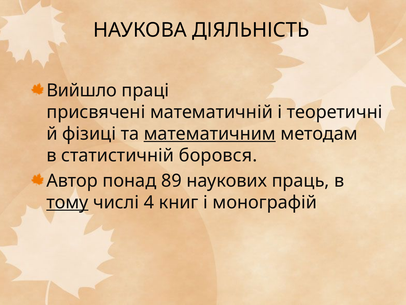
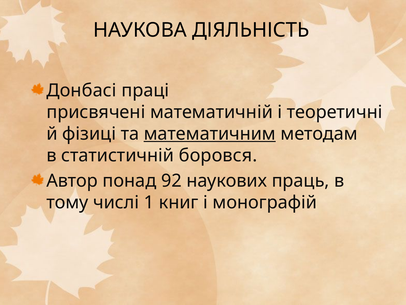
Вийшло: Вийшло -> Донбасі
89: 89 -> 92
тому underline: present -> none
4: 4 -> 1
